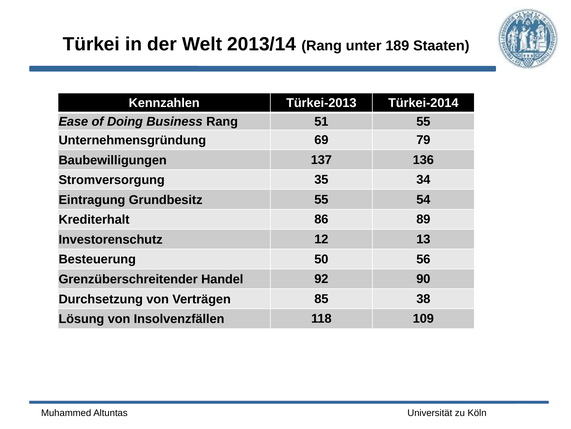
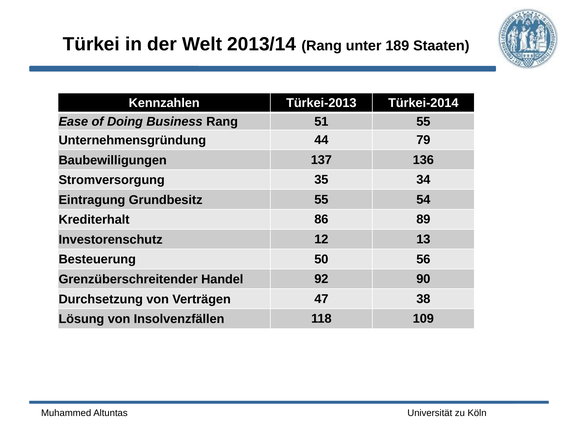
69: 69 -> 44
85: 85 -> 47
